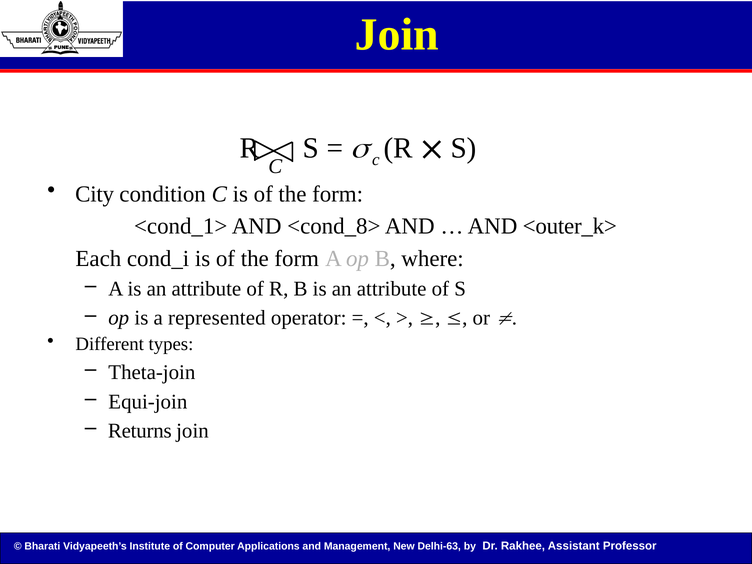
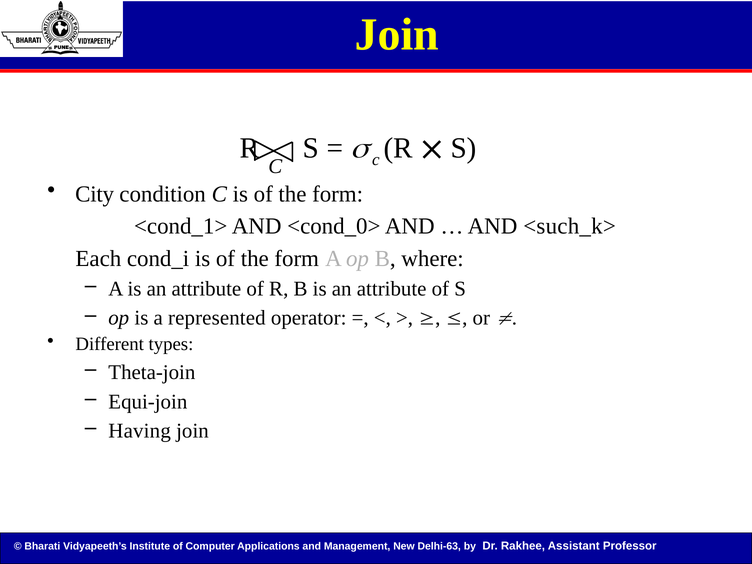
<cond_8>: <cond_8> -> <cond_0>
<outer_k>: <outer_k> -> <such_k>
Returns: Returns -> Having
